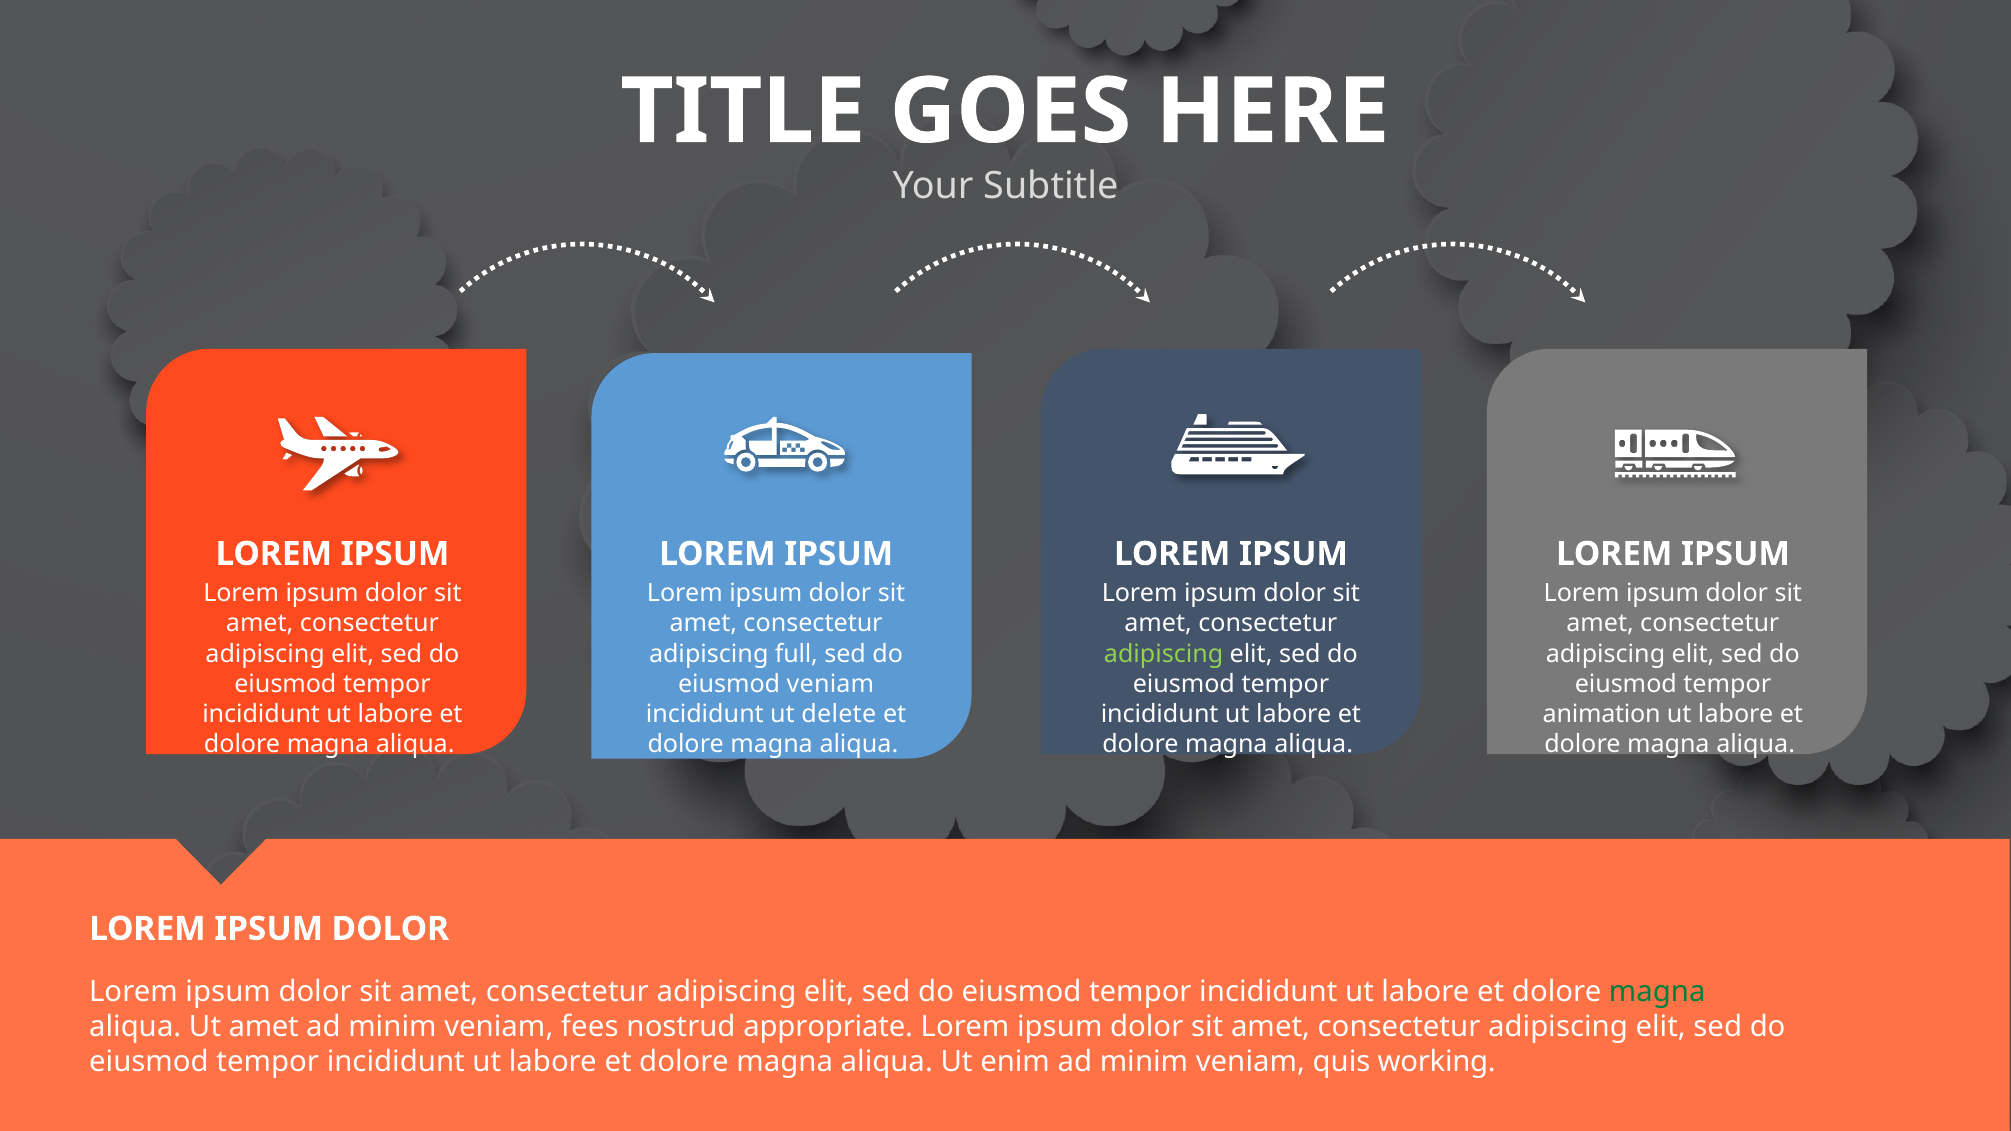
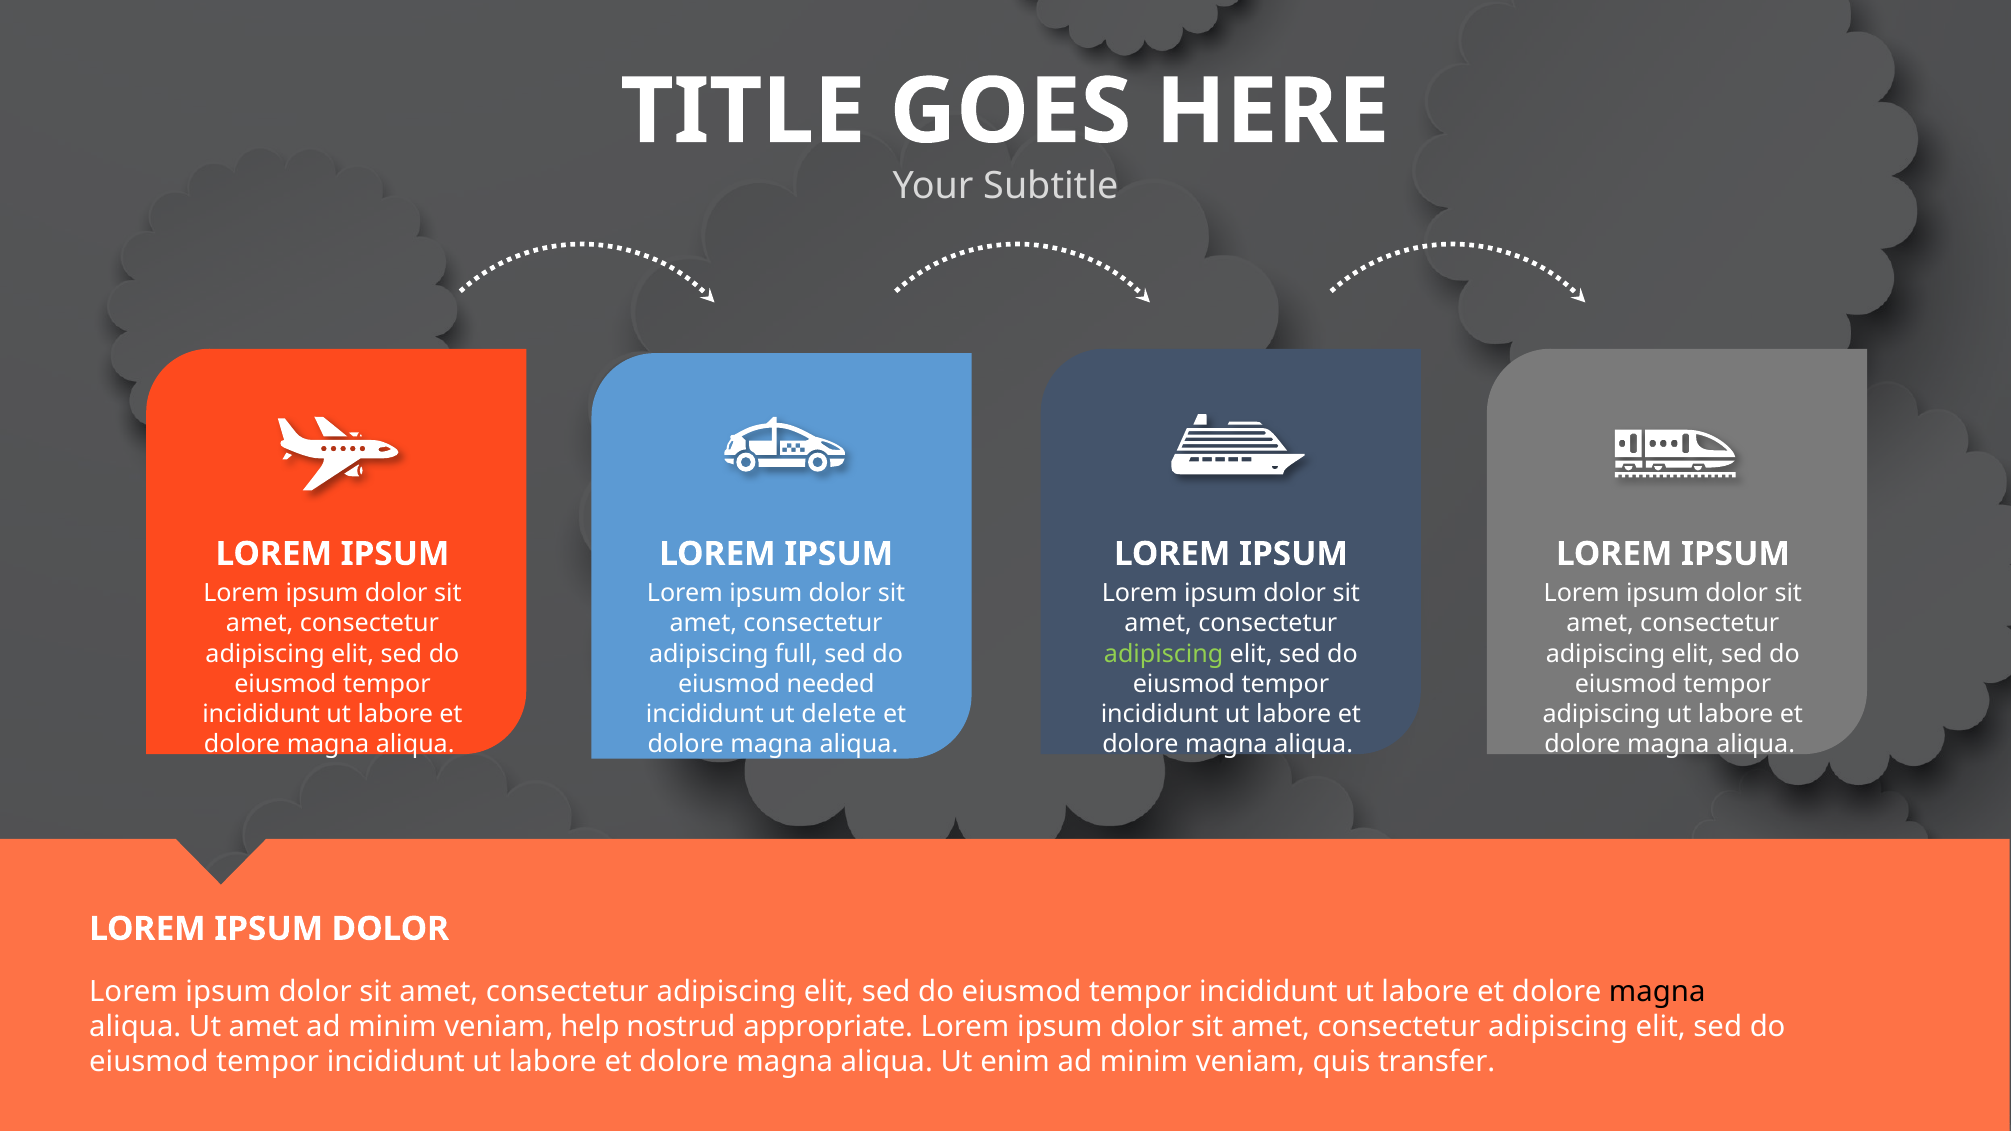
eiusmod veniam: veniam -> needed
animation at (1602, 714): animation -> adipiscing
magna at (1657, 992) colour: green -> black
fees: fees -> help
working: working -> transfer
